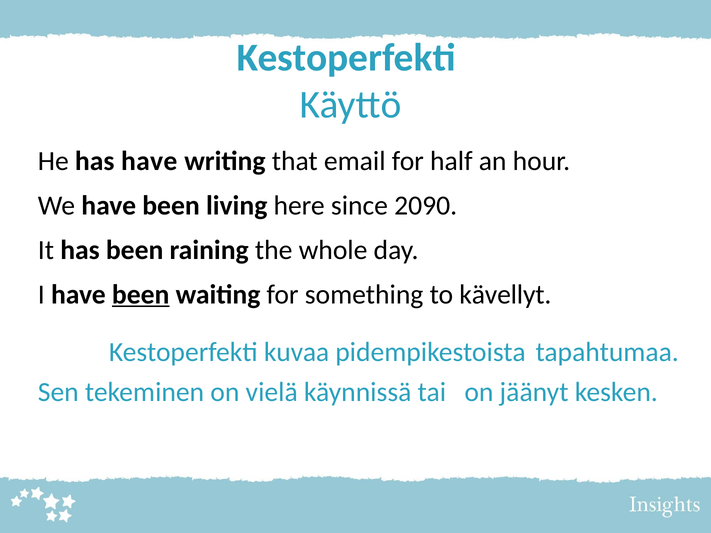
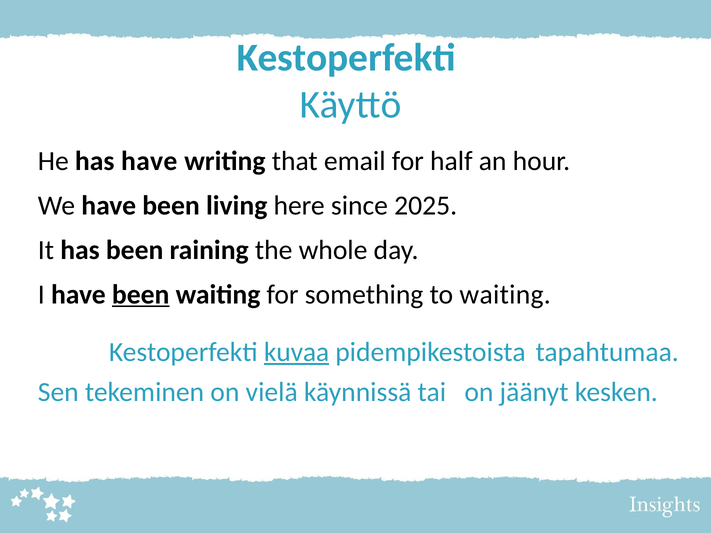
2090: 2090 -> 2025
to kävellyt: kävellyt -> waiting
kuvaa underline: none -> present
